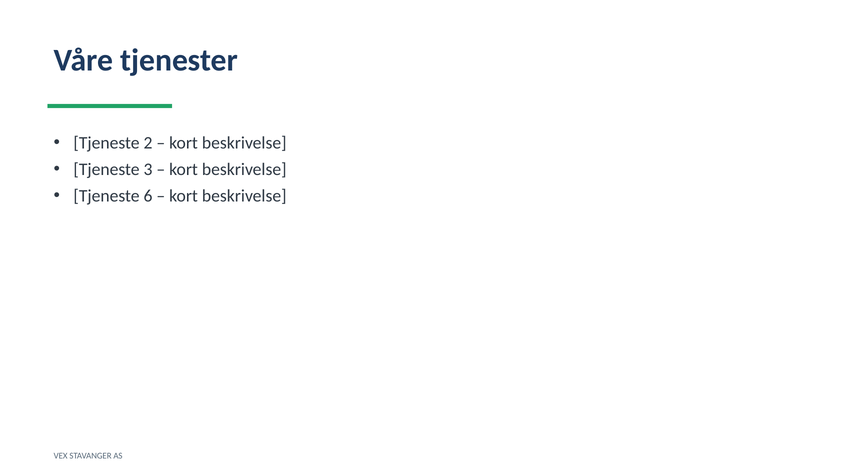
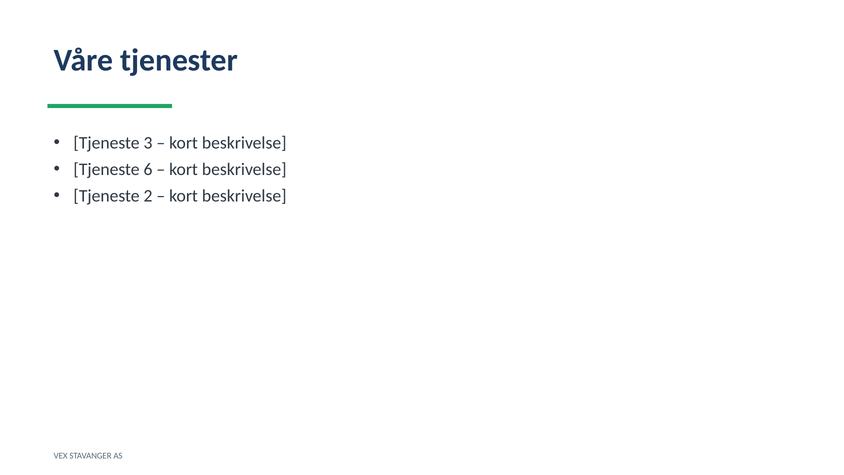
2: 2 -> 3
3: 3 -> 6
6: 6 -> 2
